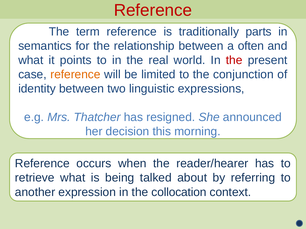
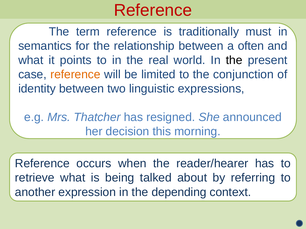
parts: parts -> must
the at (234, 60) colour: red -> black
collocation: collocation -> depending
